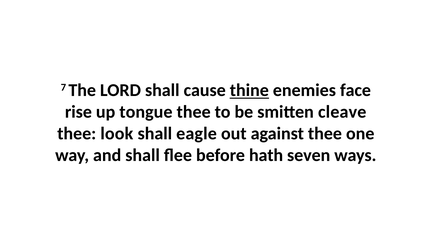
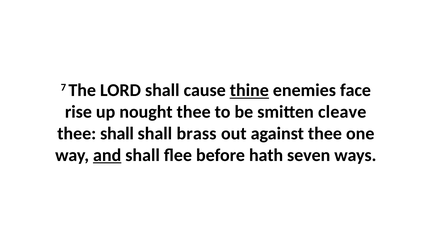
tongue: tongue -> nought
thee look: look -> shall
eagle: eagle -> brass
and underline: none -> present
